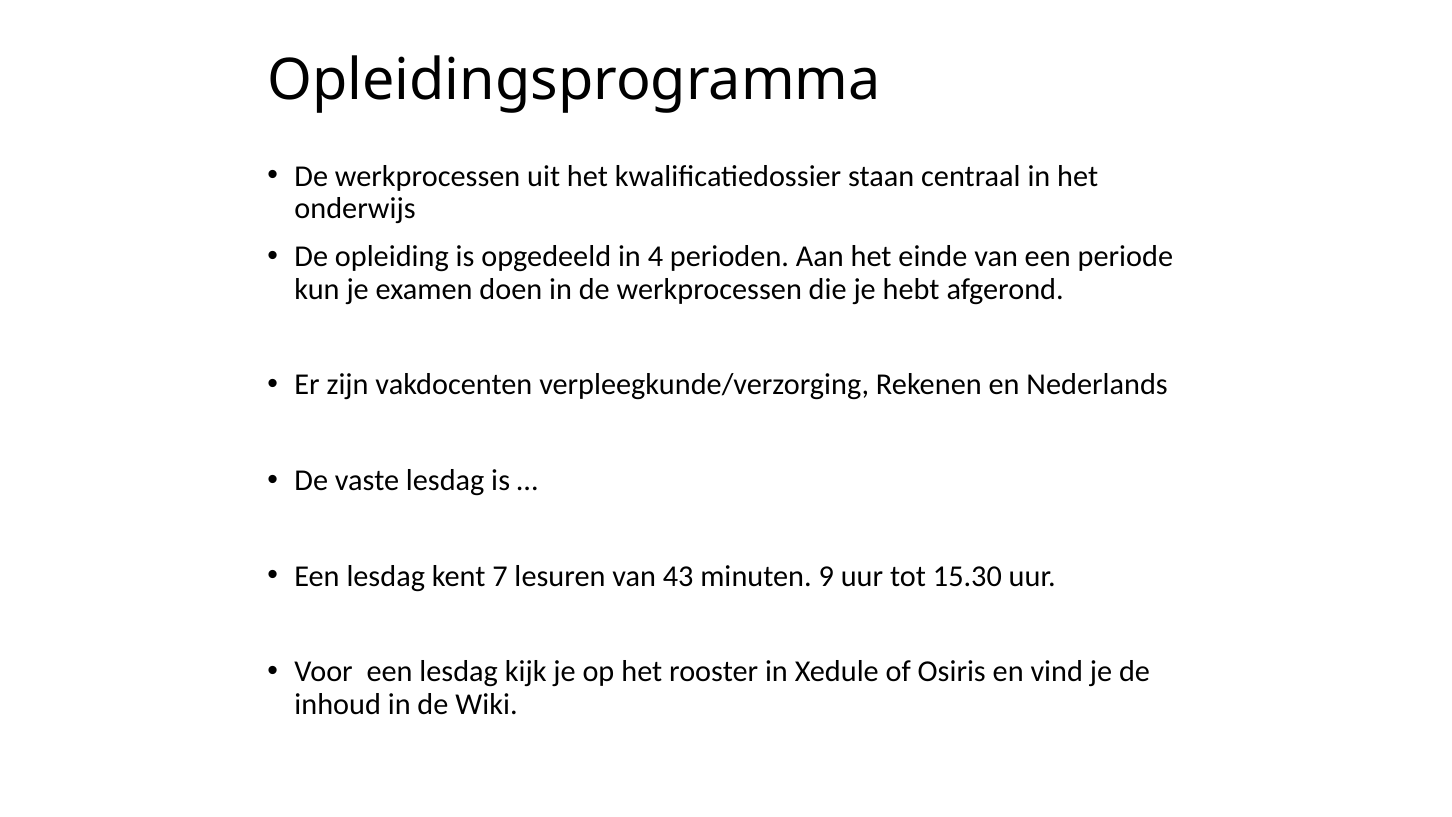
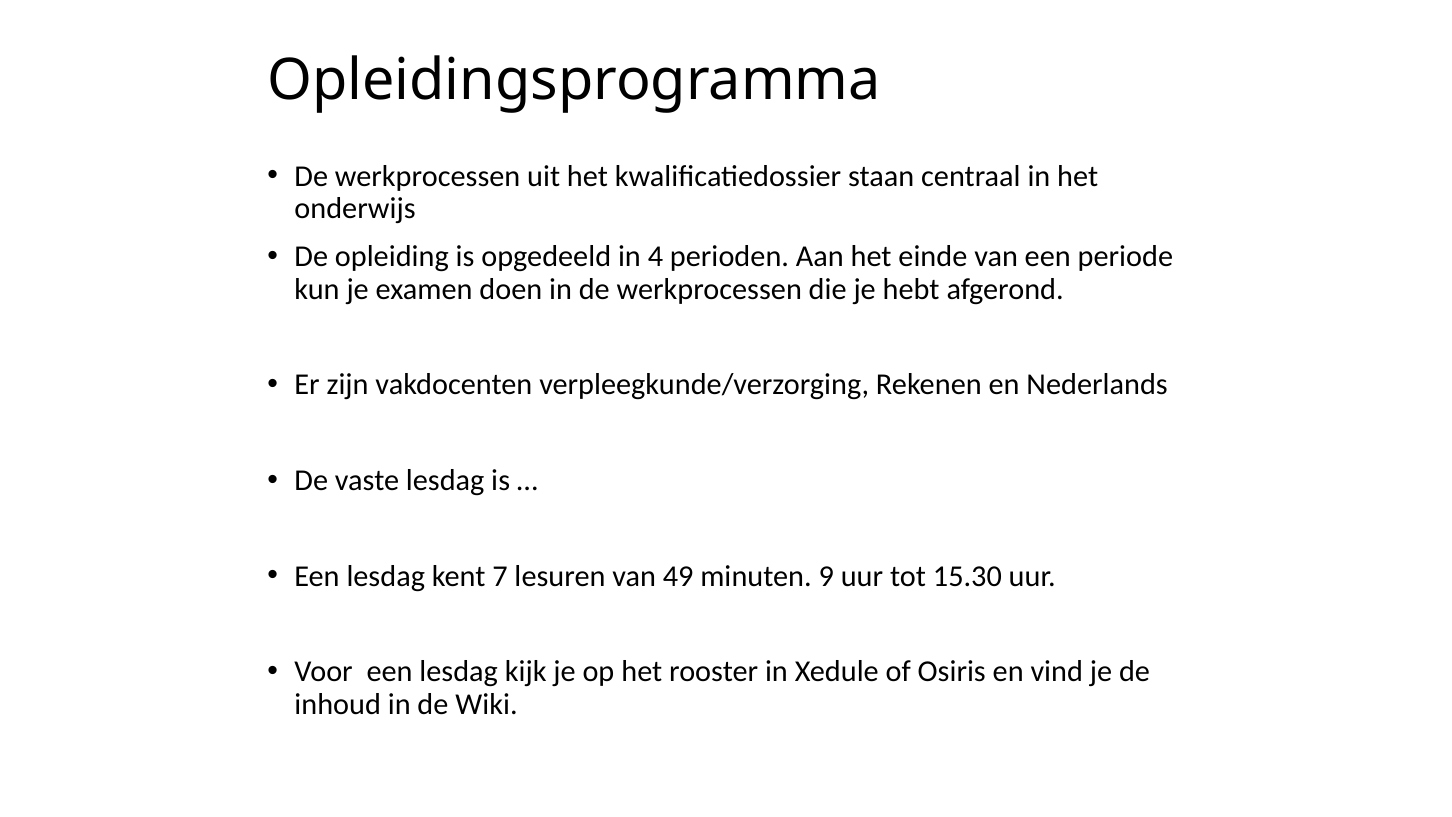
43: 43 -> 49
